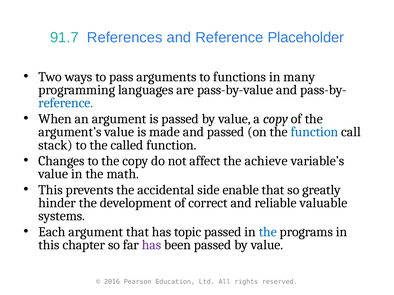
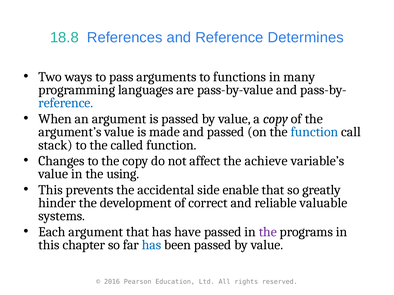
91.7: 91.7 -> 18.8
Placeholder: Placeholder -> Determines
math: math -> using
topic: topic -> have
the at (268, 232) colour: blue -> purple
has at (152, 245) colour: purple -> blue
